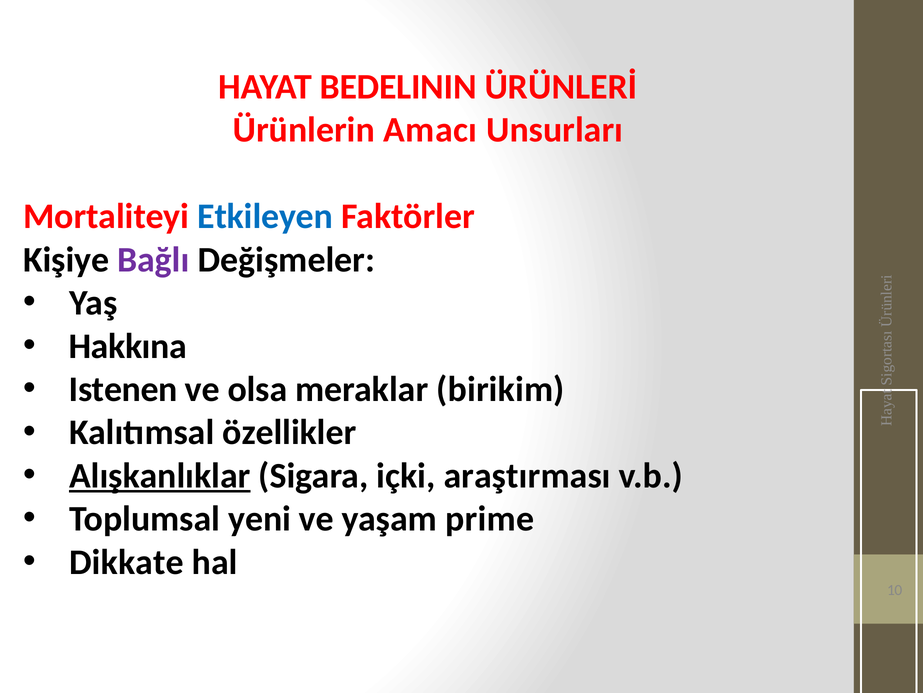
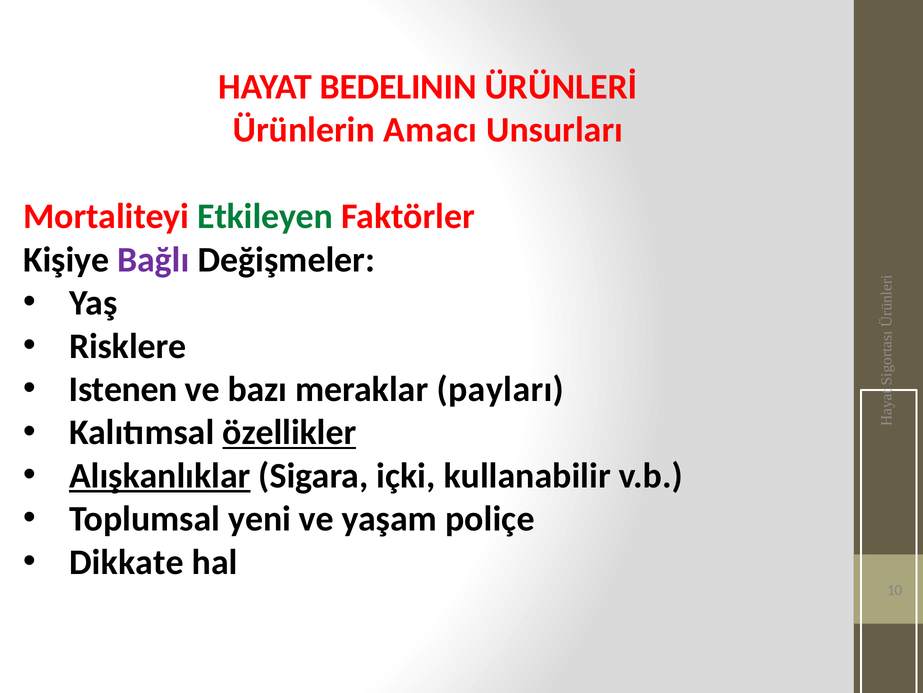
Etkileyen colour: blue -> green
Hakkına: Hakkına -> Risklere
olsa: olsa -> bazı
birikim: birikim -> payları
özellikler underline: none -> present
araştırması: araştırması -> kullanabilir
prime: prime -> poliçe
